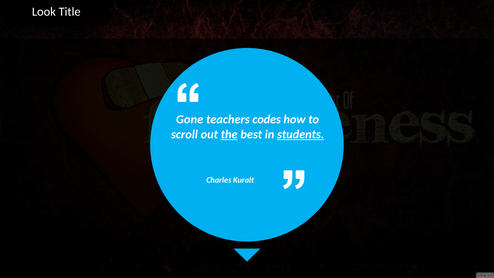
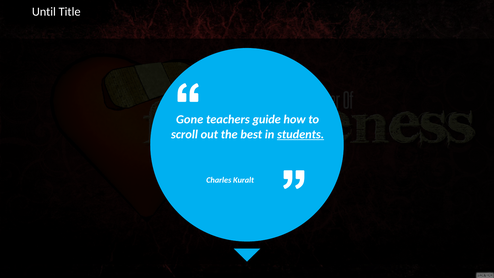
Look: Look -> Until
codes: codes -> guide
the underline: present -> none
